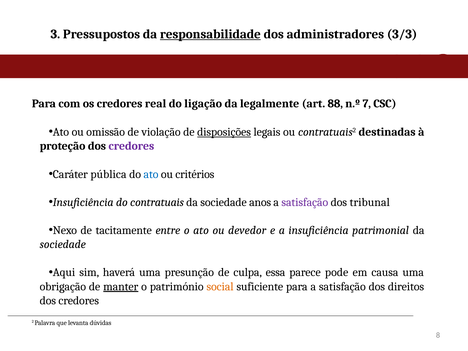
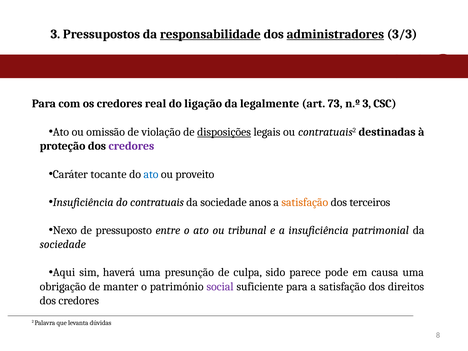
administradores underline: none -> present
88: 88 -> 73
n.º 7: 7 -> 3
pública: pública -> tocante
critérios: critérios -> proveito
satisfação at (305, 202) colour: purple -> orange
tribunal: tribunal -> terceiros
tacitamente: tacitamente -> pressuposto
devedor: devedor -> tribunal
essa: essa -> sido
manter underline: present -> none
social colour: orange -> purple
